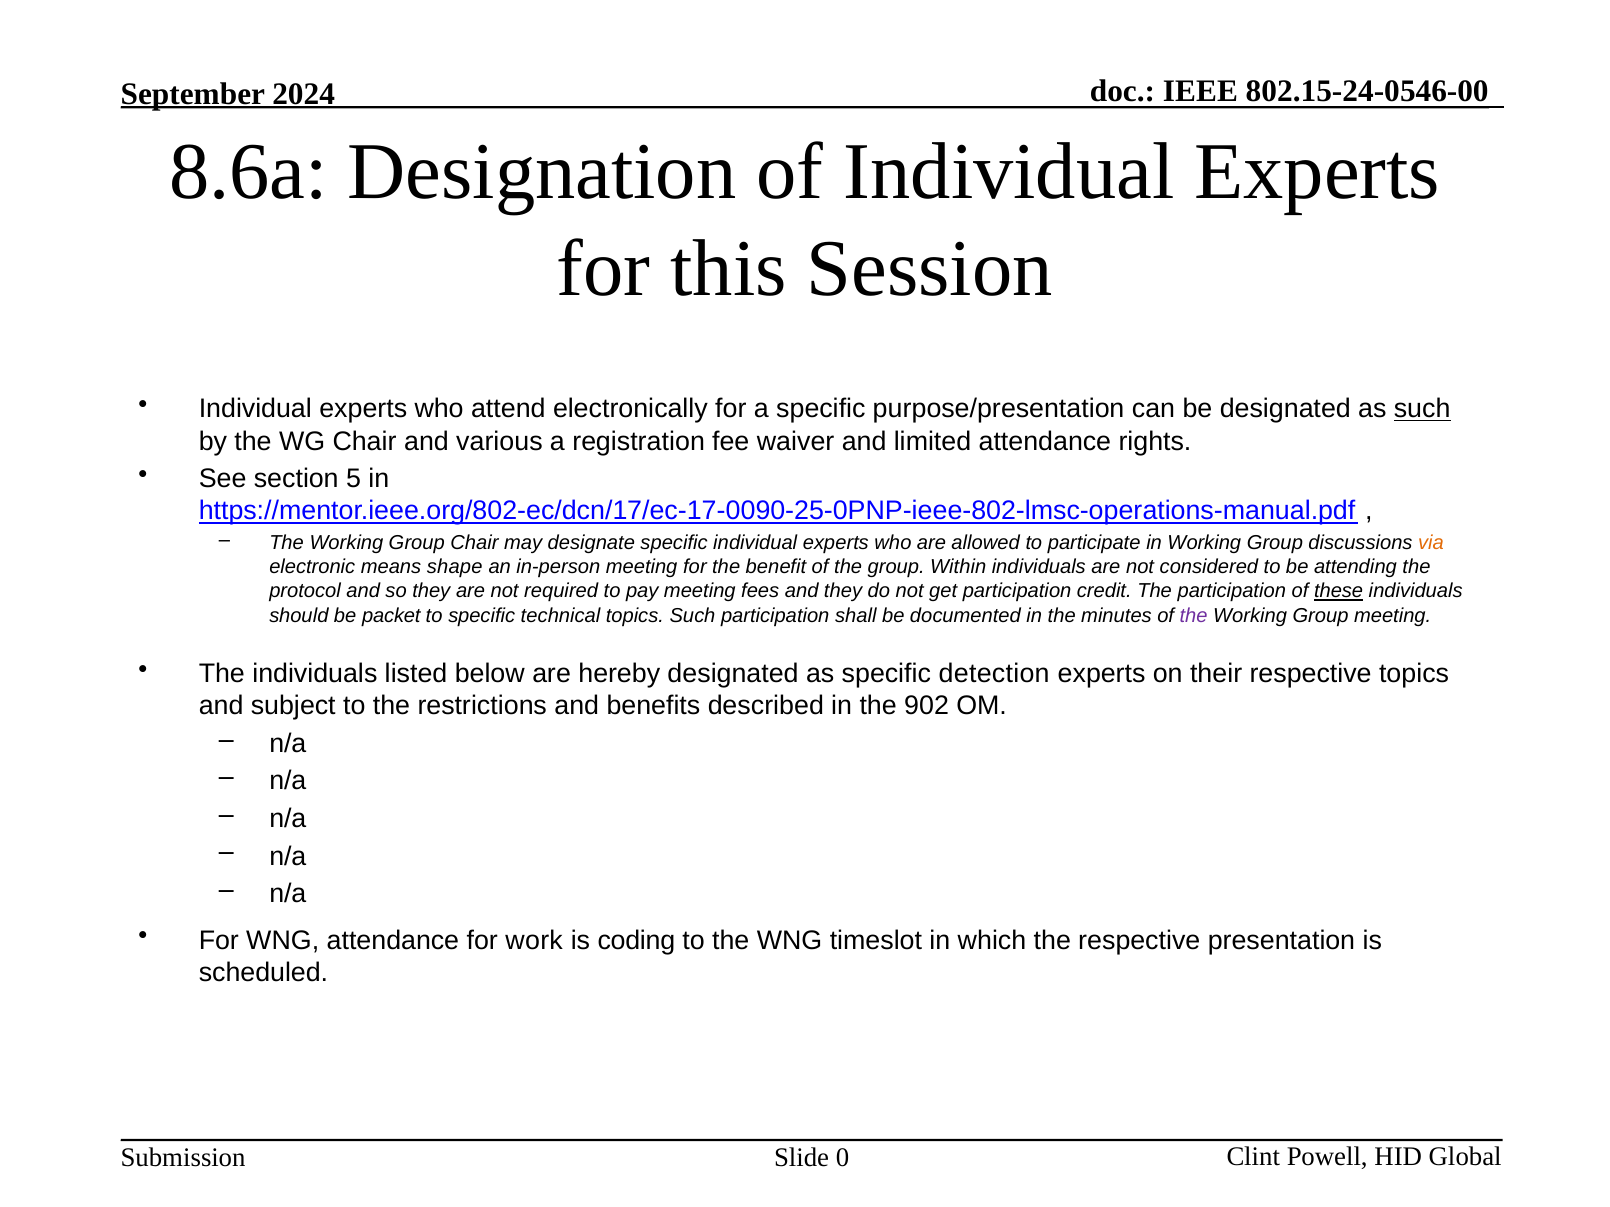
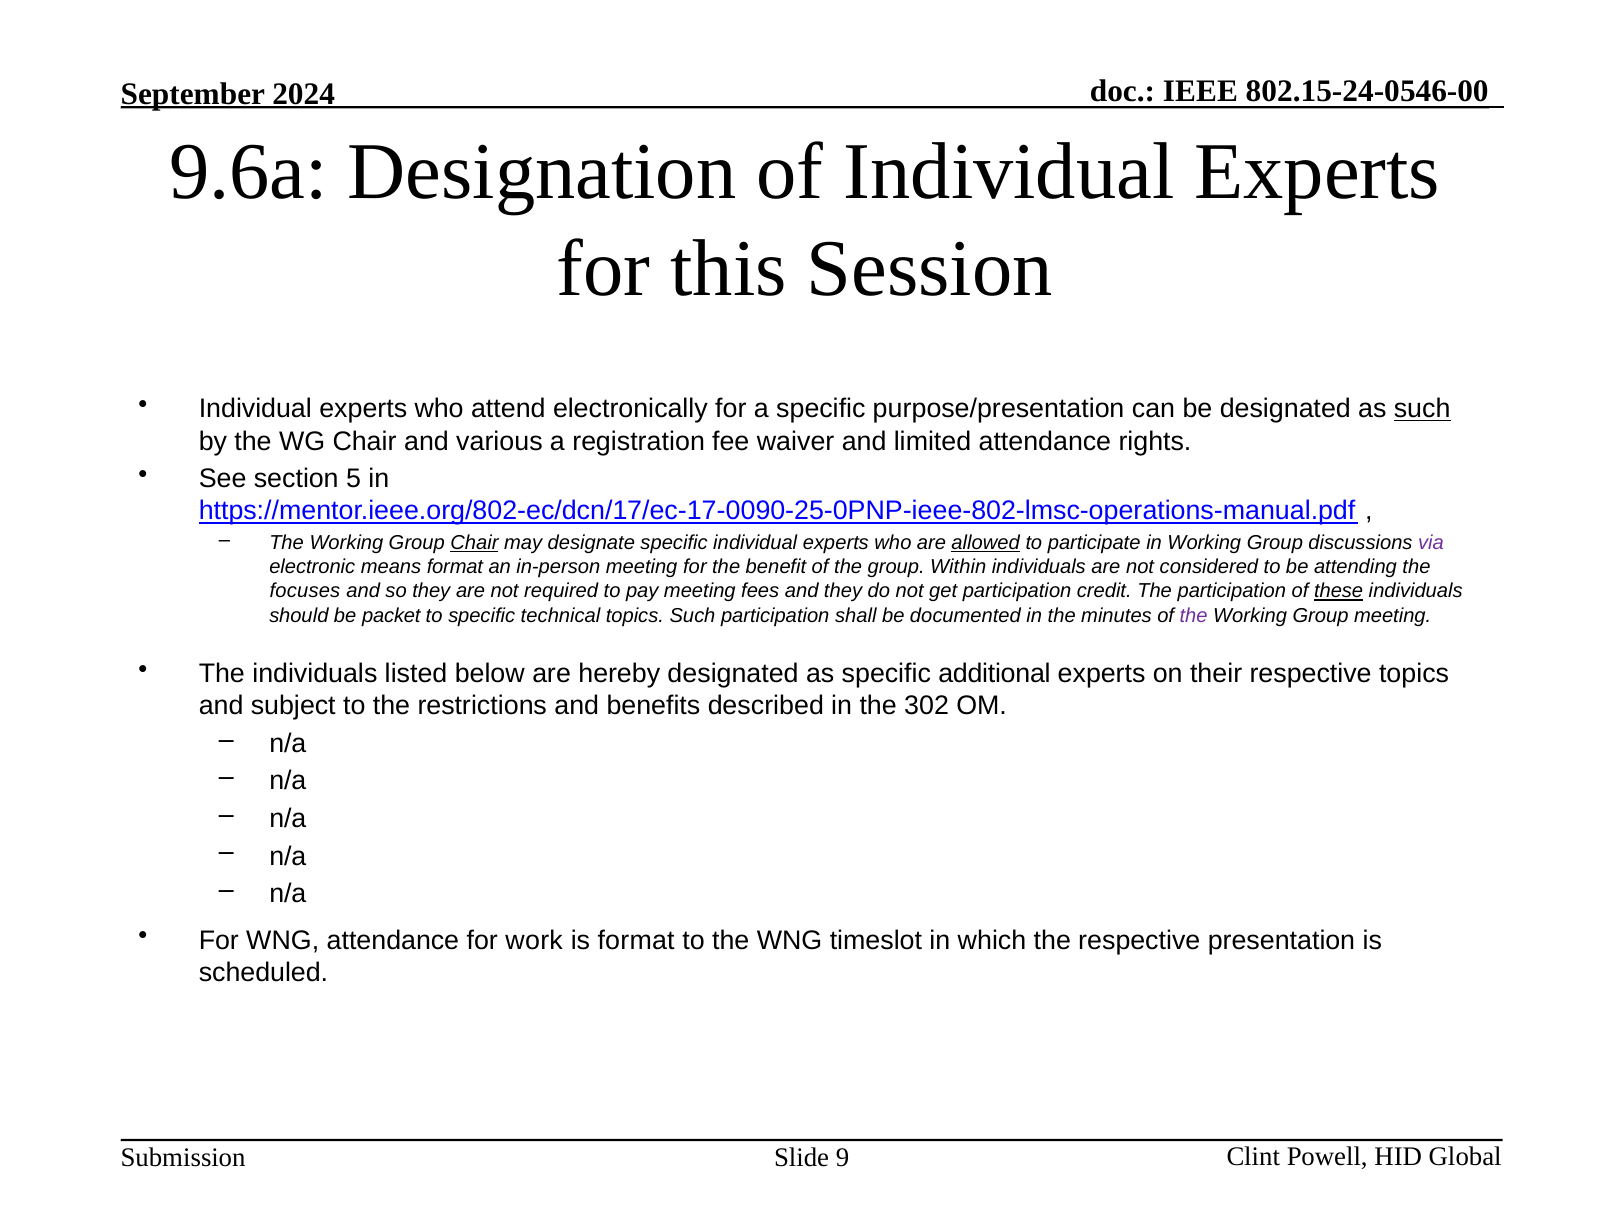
8.6a: 8.6a -> 9.6a
Chair at (474, 543) underline: none -> present
allowed underline: none -> present
via colour: orange -> purple
means shape: shape -> format
protocol: protocol -> focuses
detection: detection -> additional
902: 902 -> 302
is coding: coding -> format
0: 0 -> 9
